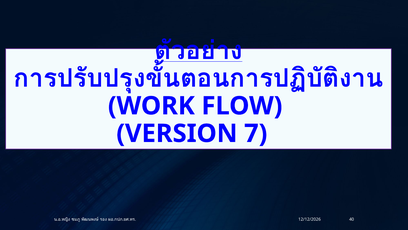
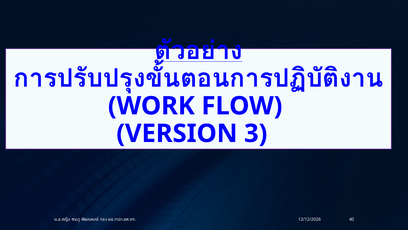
7: 7 -> 3
